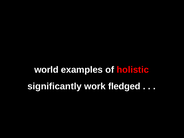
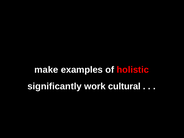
world: world -> make
fledged: fledged -> cultural
